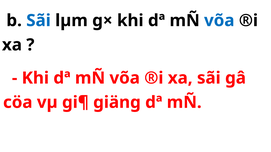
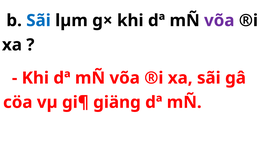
võa at (219, 21) colour: blue -> purple
